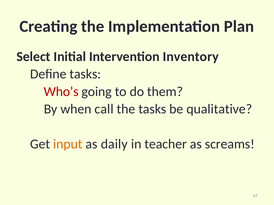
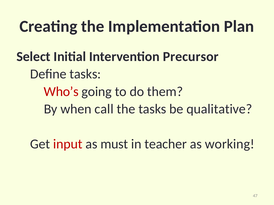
Inventory: Inventory -> Precursor
input colour: orange -> red
daily: daily -> must
screams: screams -> working
